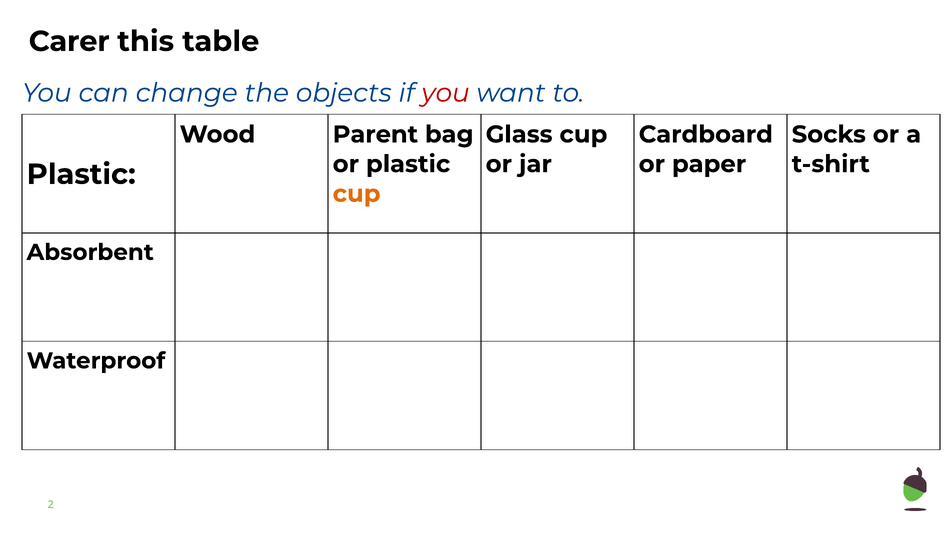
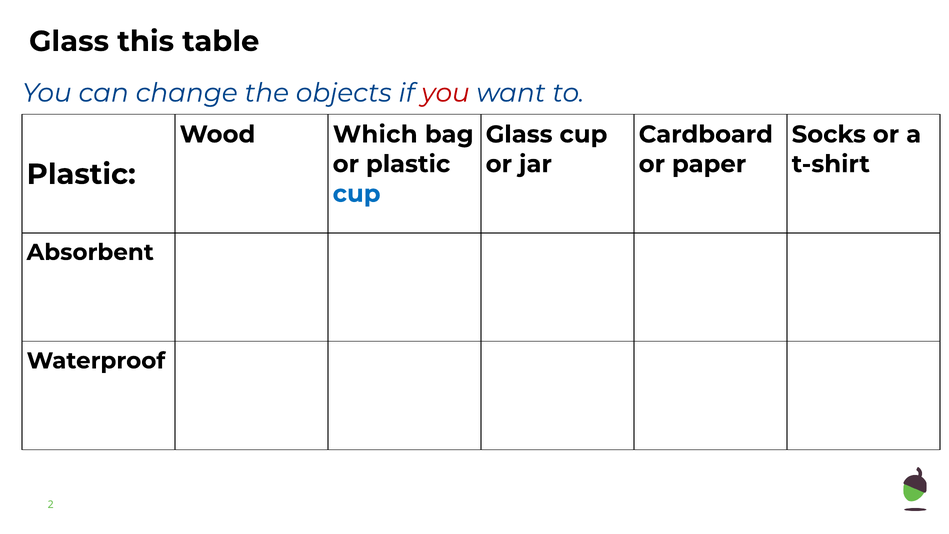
Carer at (69, 41): Carer -> Glass
Parent: Parent -> Which
cup at (357, 194) colour: orange -> blue
